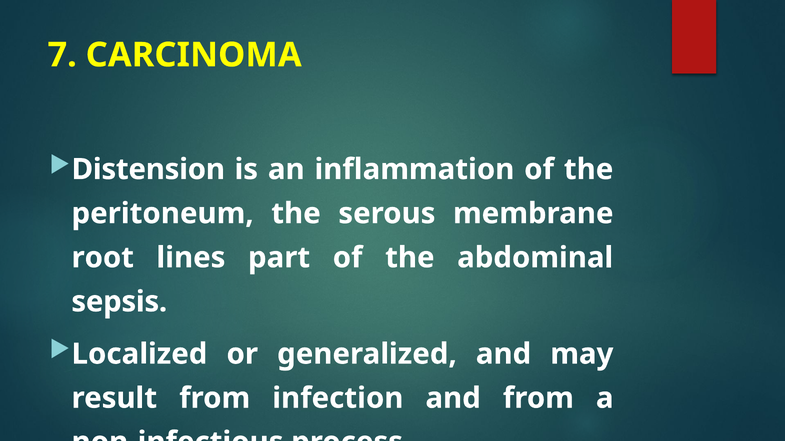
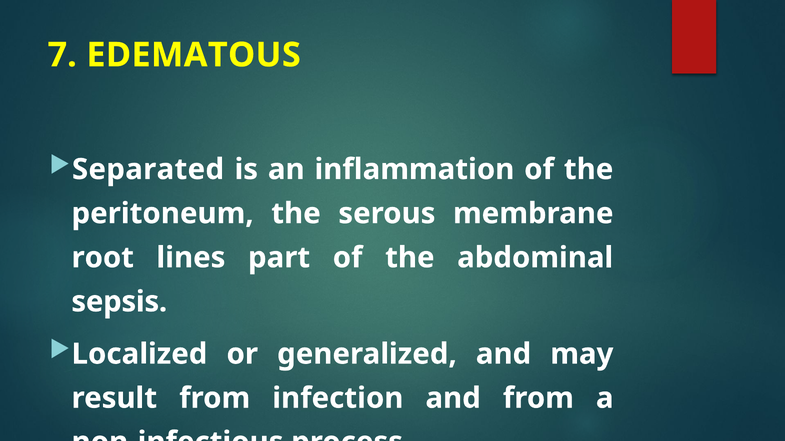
CARCINOMA: CARCINOMA -> EDEMATOUS
Distension: Distension -> Separated
